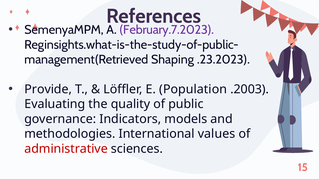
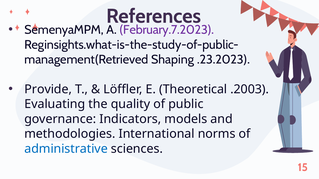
Population: Population -> Theoretical
values: values -> norms
administrative colour: red -> blue
